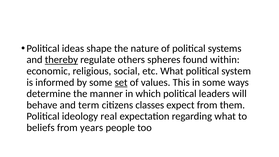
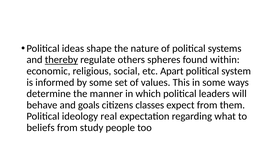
etc What: What -> Apart
set underline: present -> none
term: term -> goals
years: years -> study
